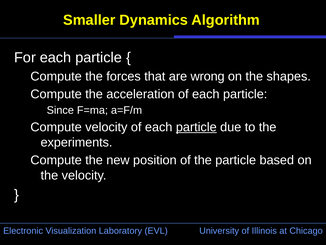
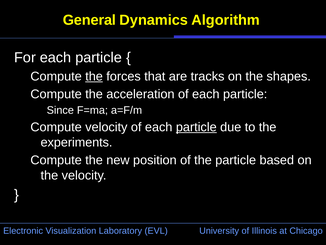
Smaller: Smaller -> General
the at (94, 76) underline: none -> present
wrong: wrong -> tracks
